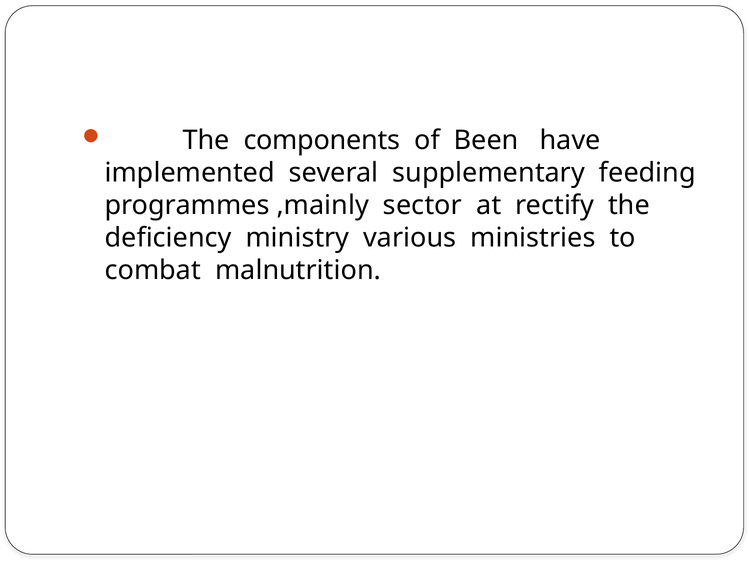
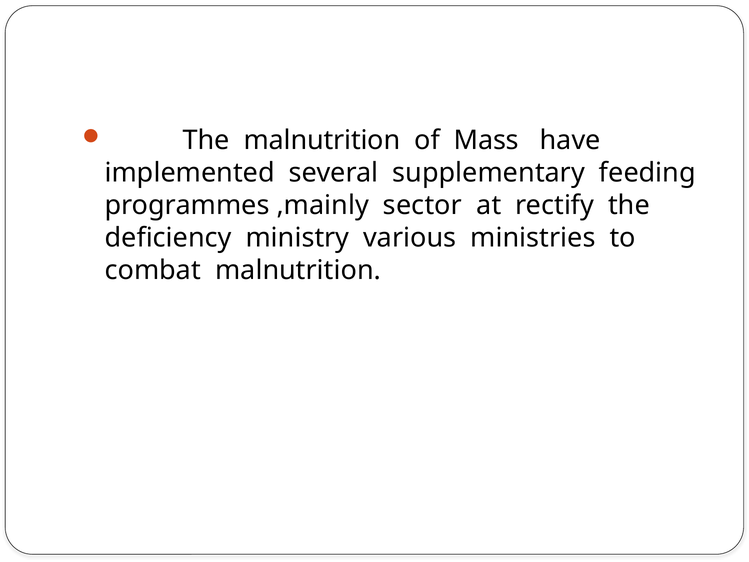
The components: components -> malnutrition
Been: Been -> Mass
